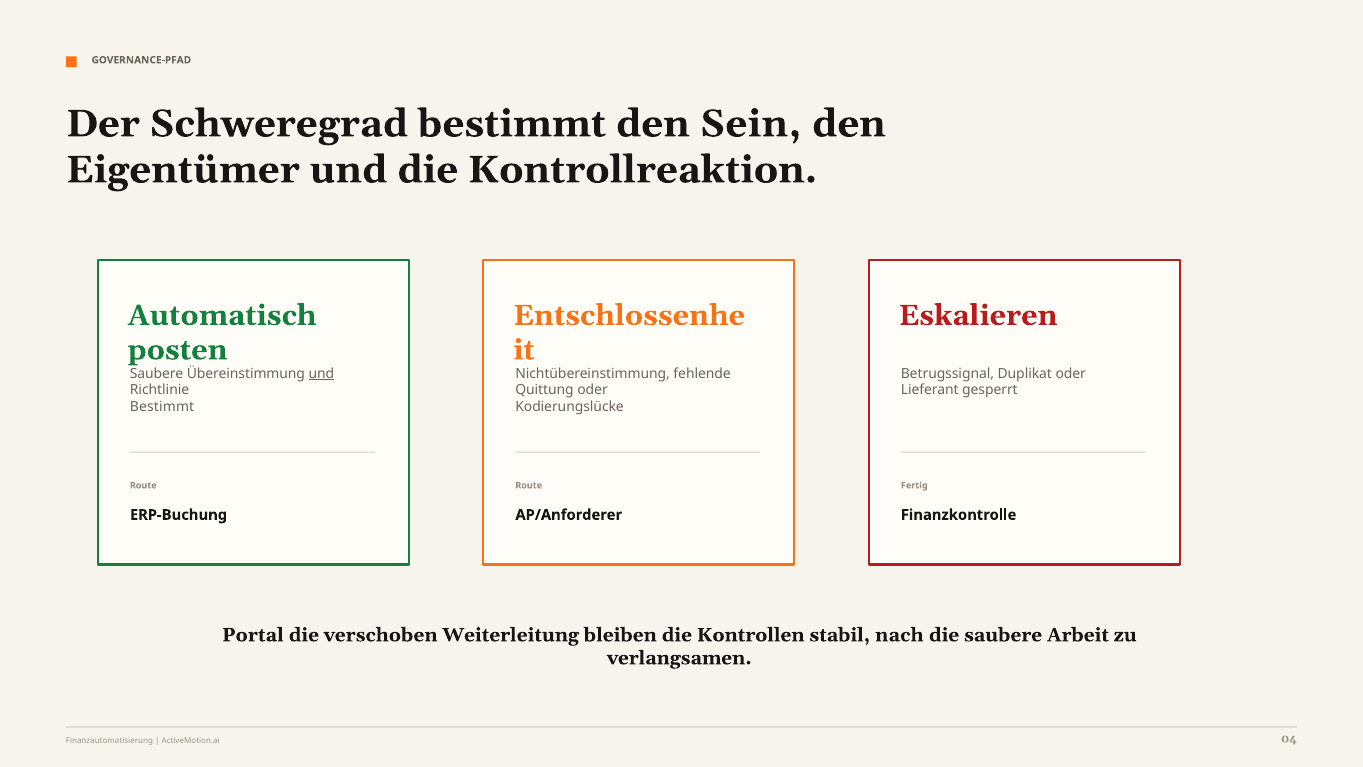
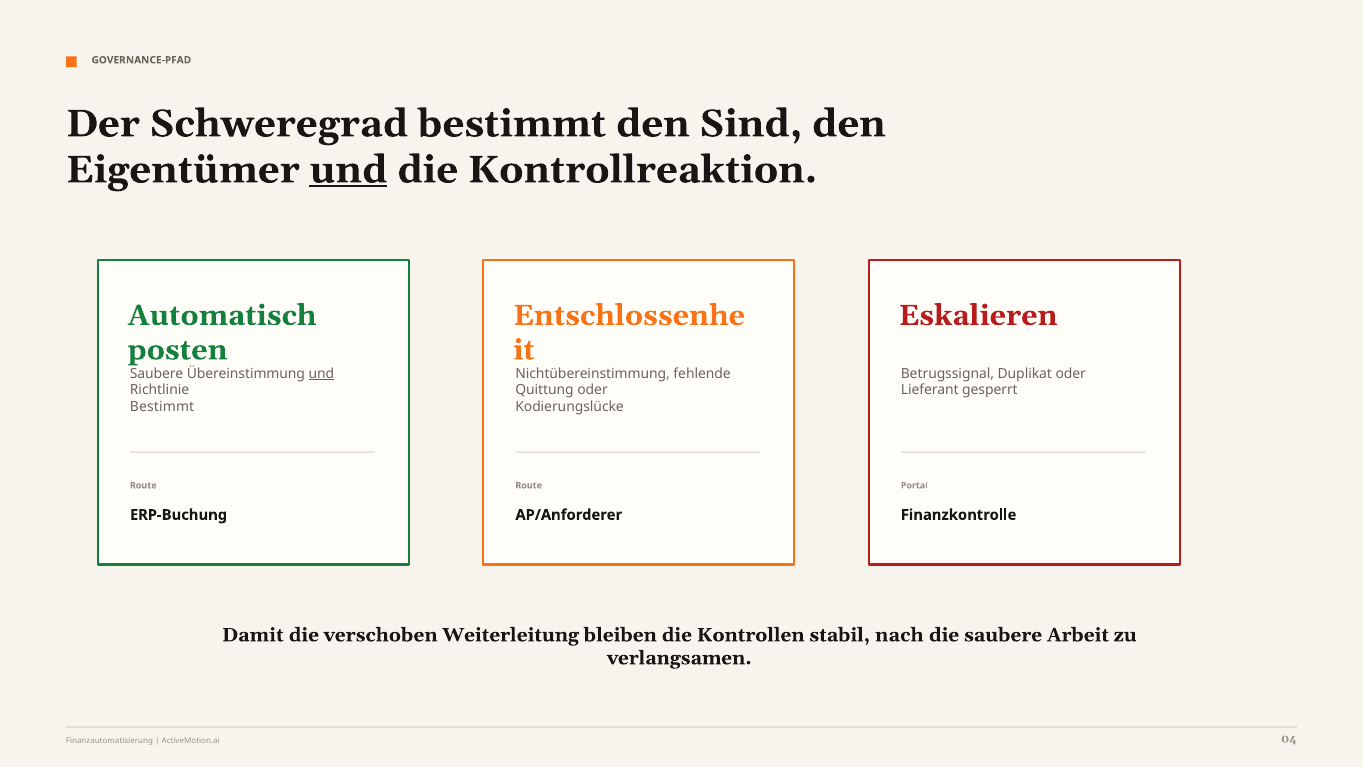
Sein: Sein -> Sind
und at (348, 170) underline: none -> present
Fertig: Fertig -> Portal
Portal: Portal -> Damit
